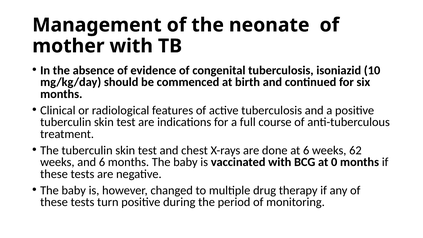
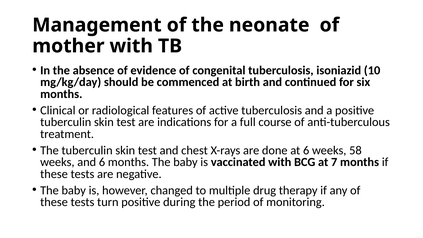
62: 62 -> 58
0: 0 -> 7
